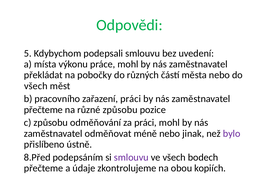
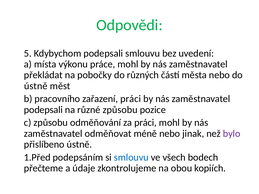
všech at (36, 86): všech -> ústně
přečteme at (43, 110): přečteme -> podepsali
8.Před: 8.Před -> 1.Před
smlouvu at (131, 158) colour: purple -> blue
